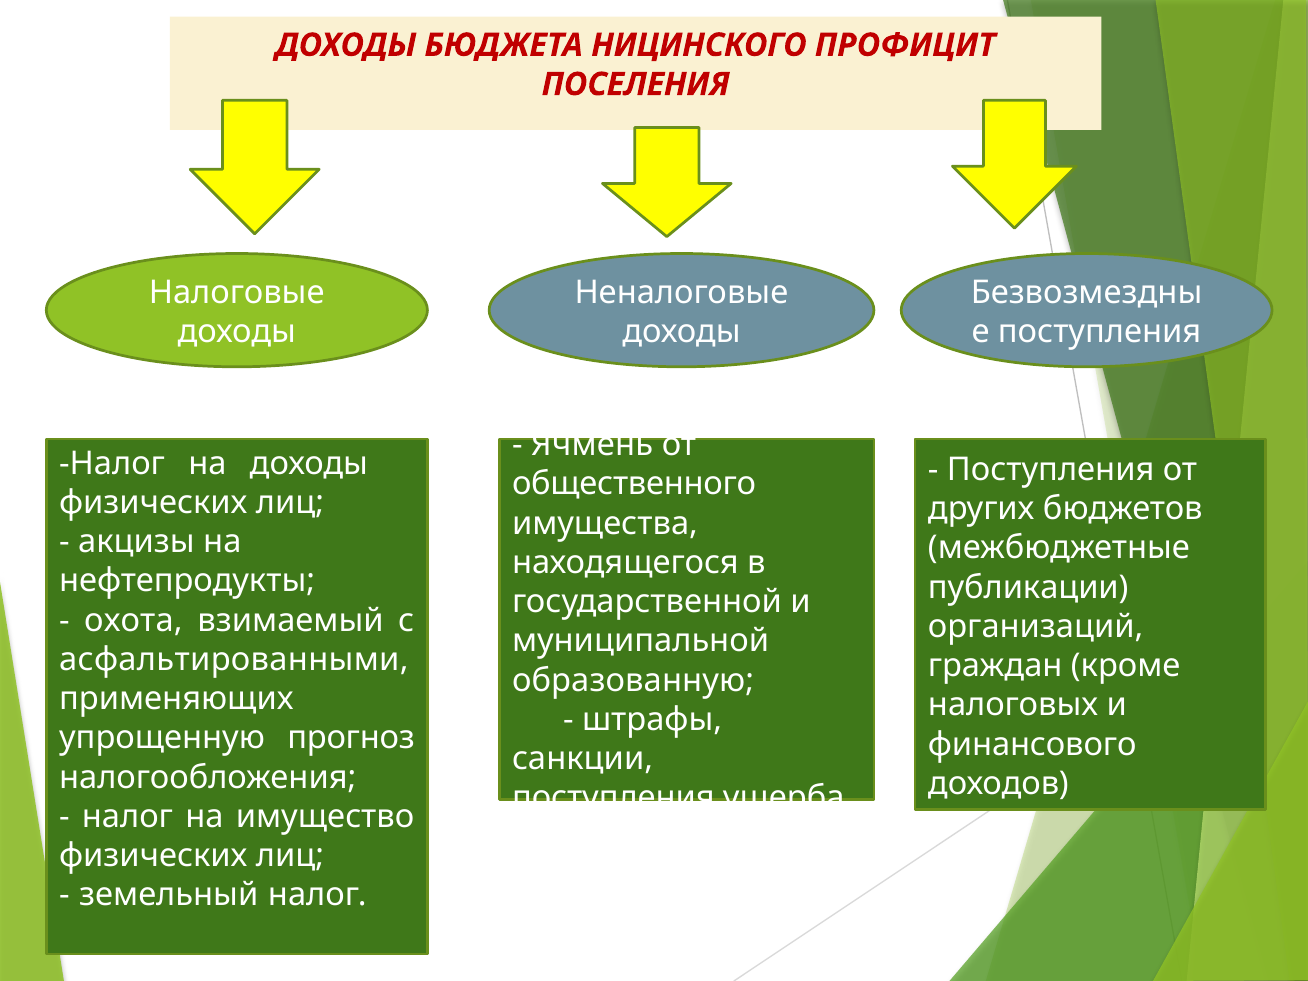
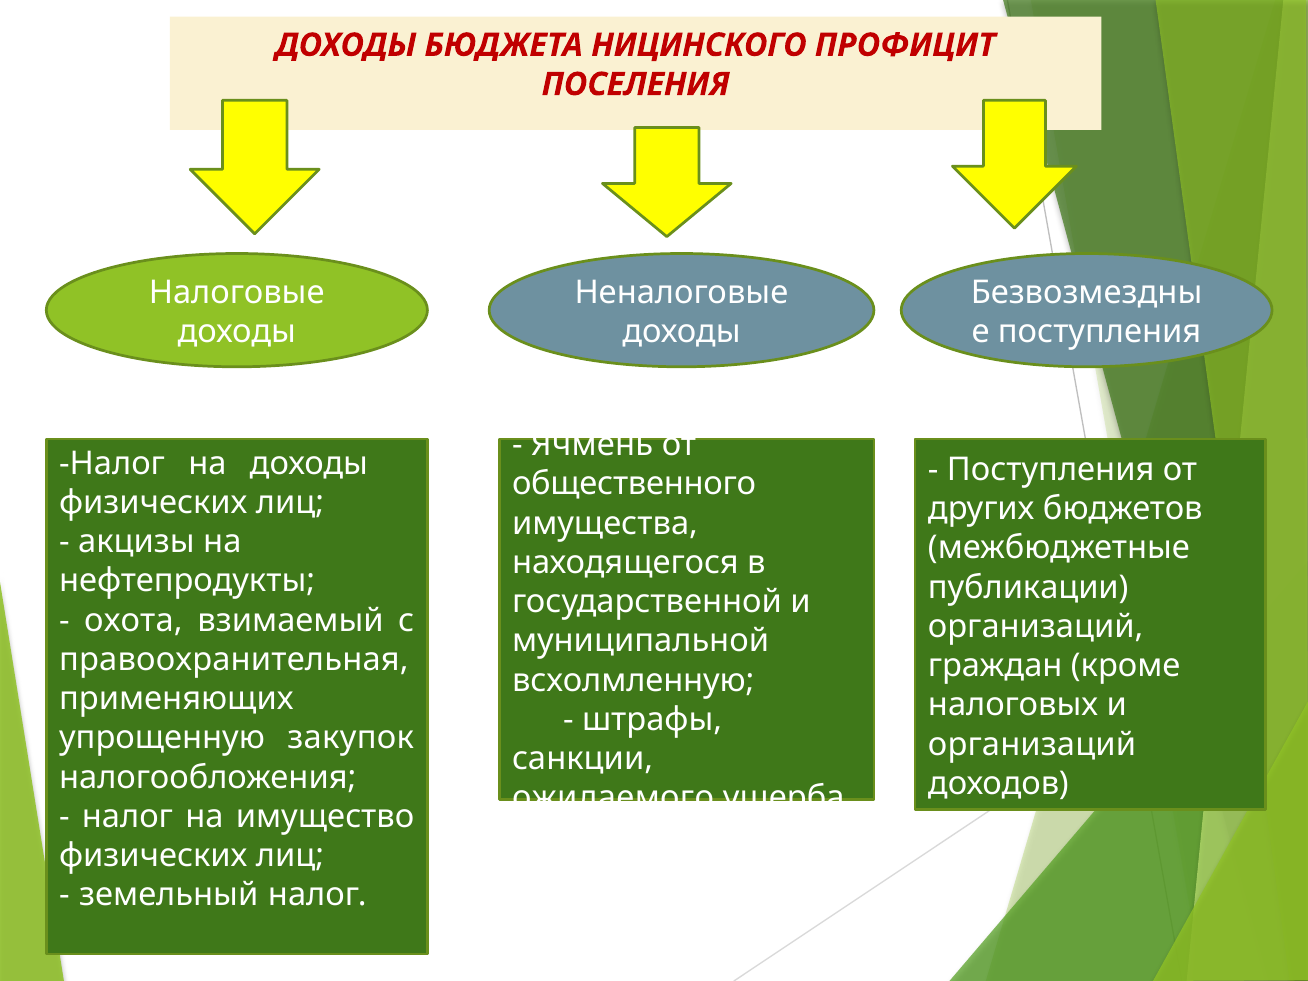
асфальтированными: асфальтированными -> правоохранительная
образованную: образованную -> всхолмленную
прогноз: прогноз -> закупок
финансового at (1032, 744): финансового -> организаций
поступления at (613, 798): поступления -> ожидаемого
